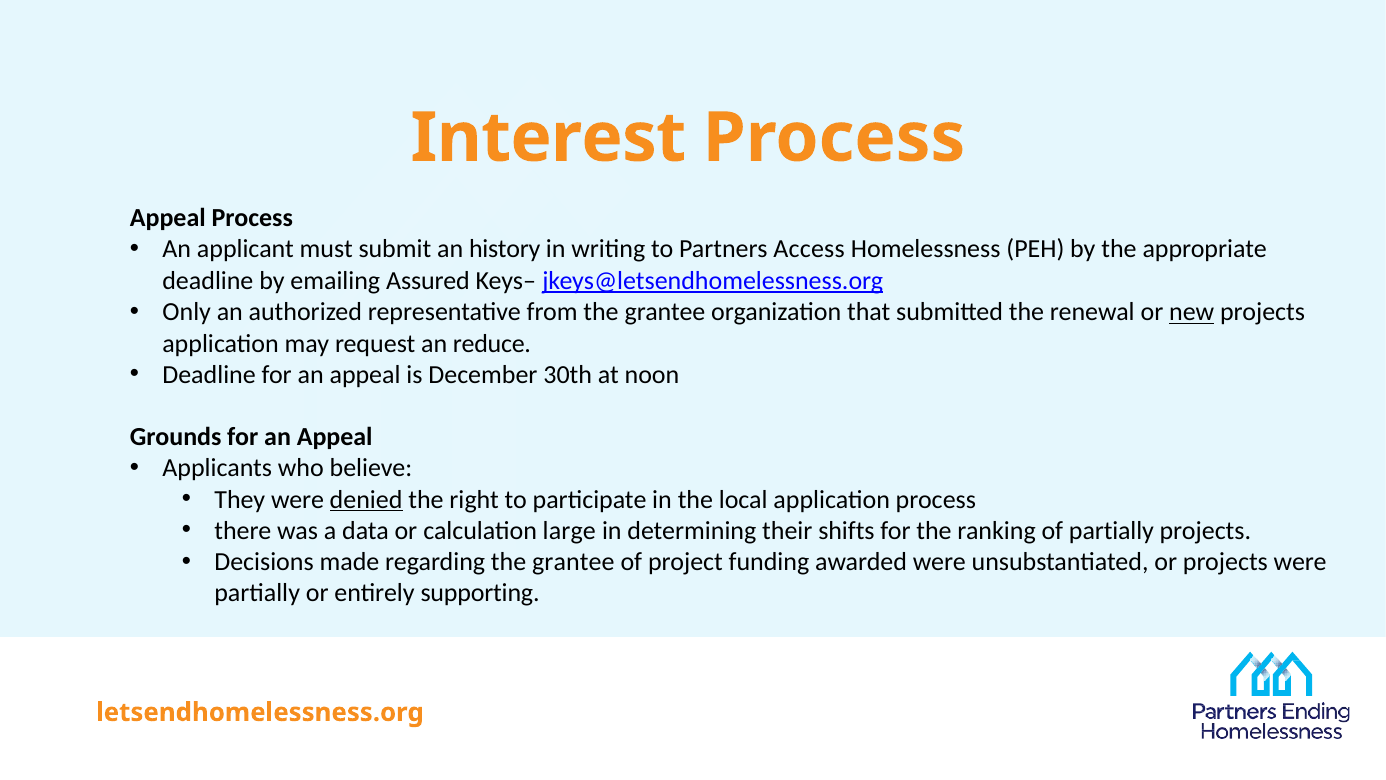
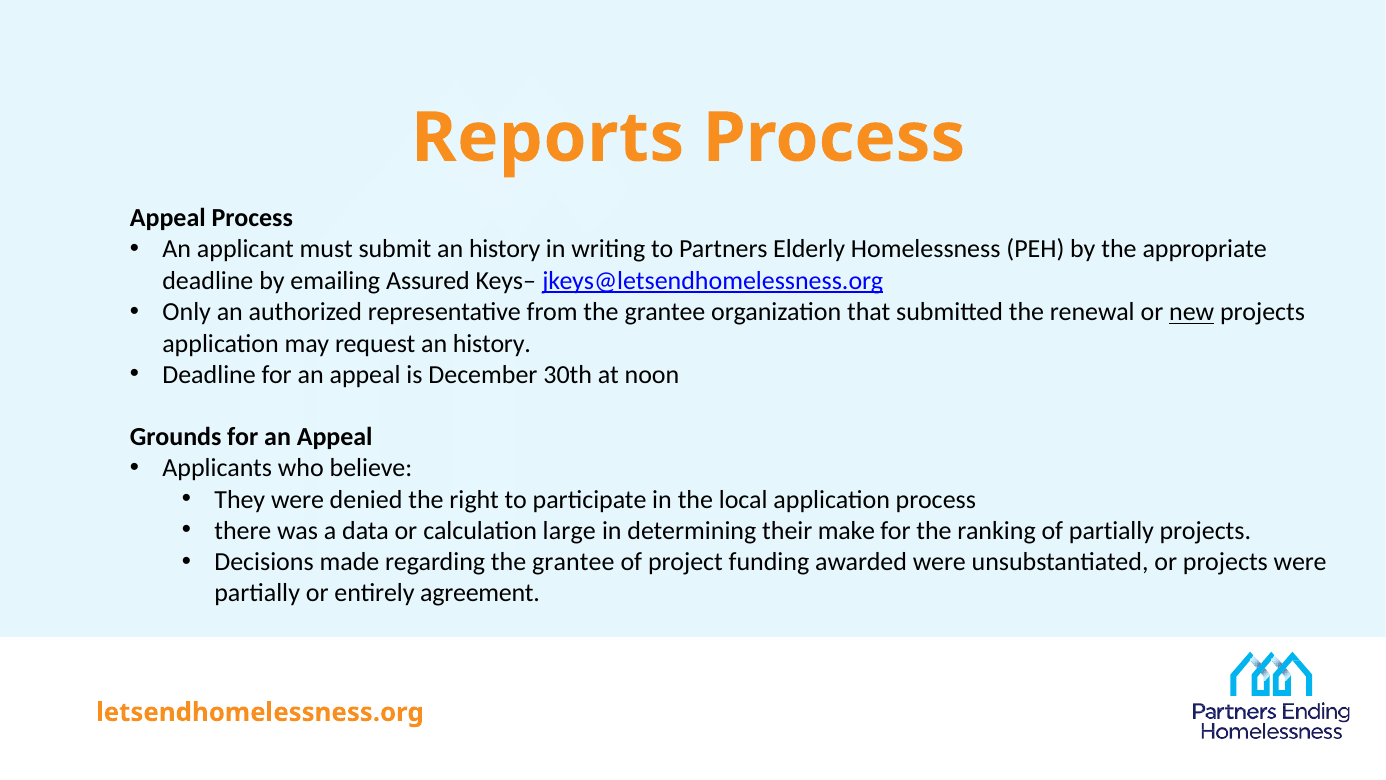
Interest: Interest -> Reports
Access: Access -> Elderly
request an reduce: reduce -> history
denied underline: present -> none
shifts: shifts -> make
supporting: supporting -> agreement
